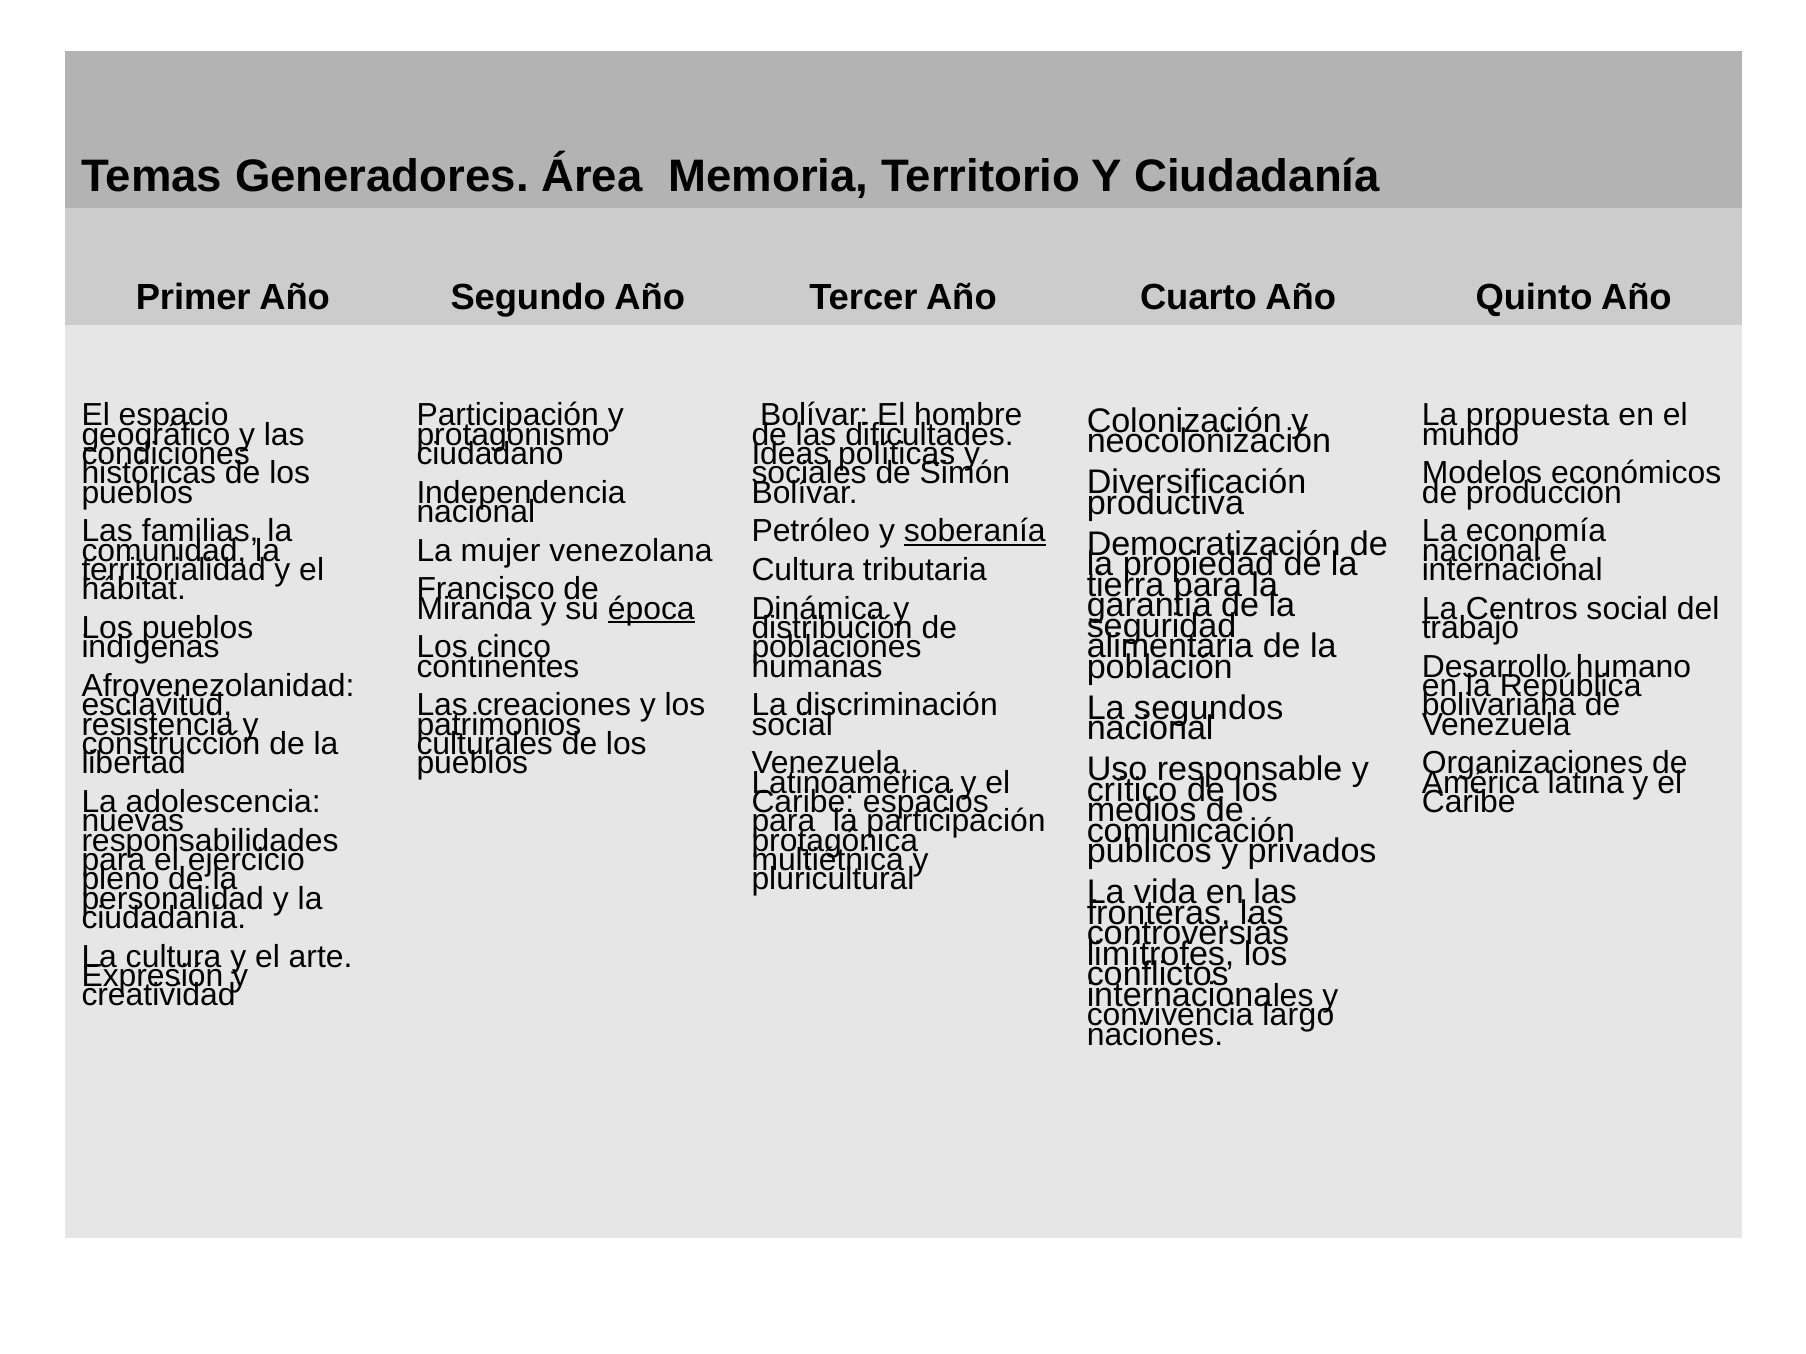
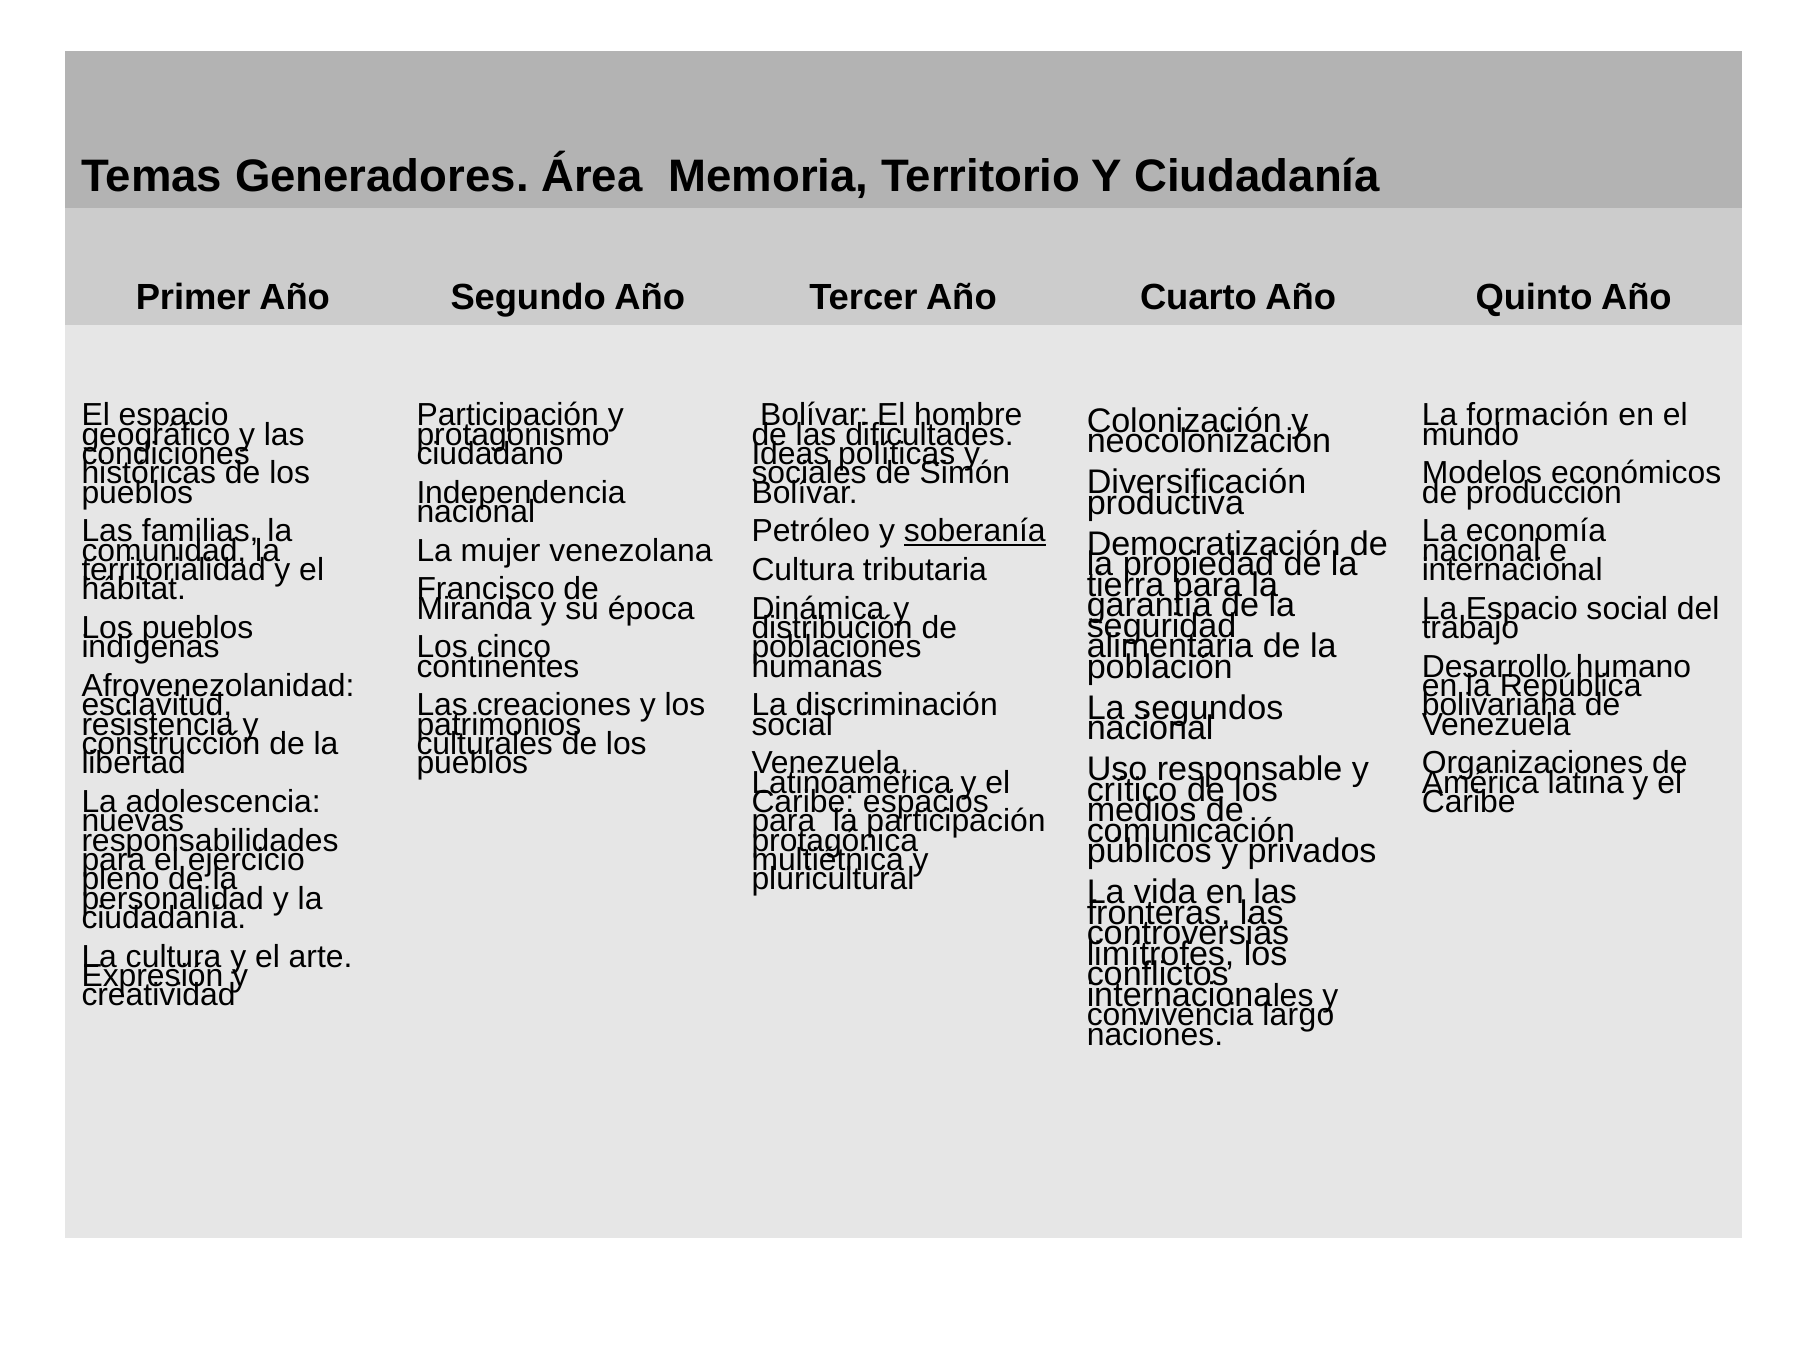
propuesta: propuesta -> formación
época underline: present -> none
Centros at (1522, 609): Centros -> Espacio
